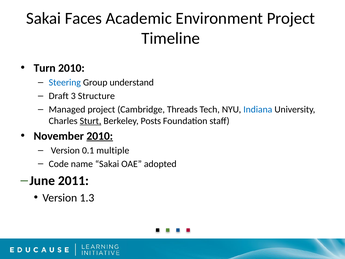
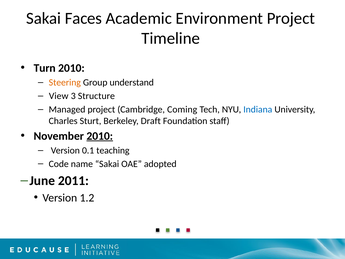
Steering colour: blue -> orange
Draft: Draft -> View
Threads: Threads -> Coming
Sturt underline: present -> none
Posts: Posts -> Draft
multiple: multiple -> teaching
1.3: 1.3 -> 1.2
